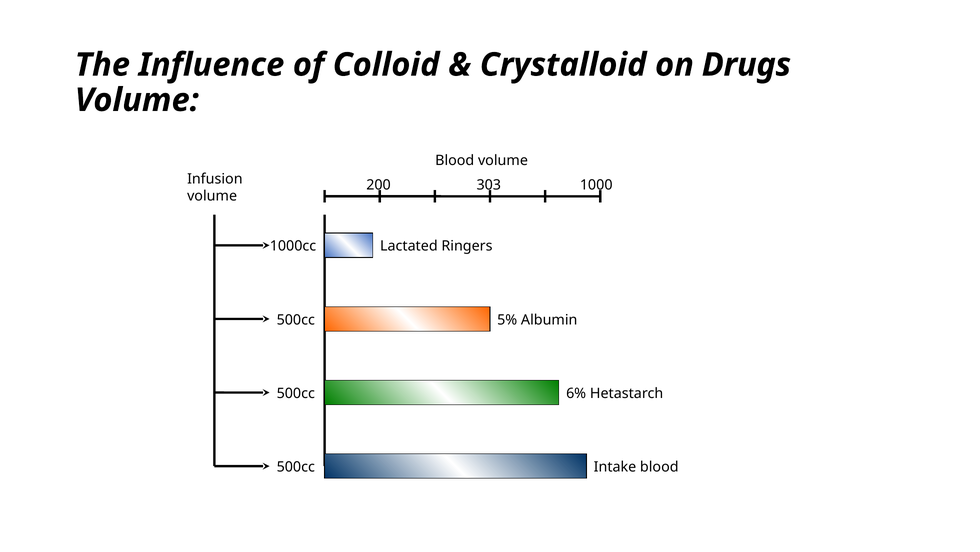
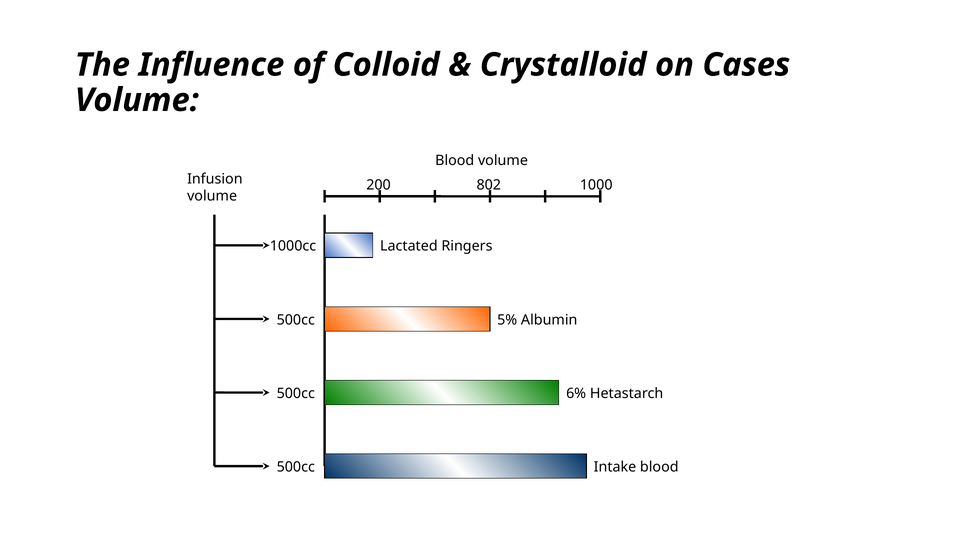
Drugs: Drugs -> Cases
303: 303 -> 802
